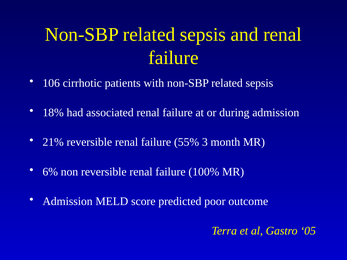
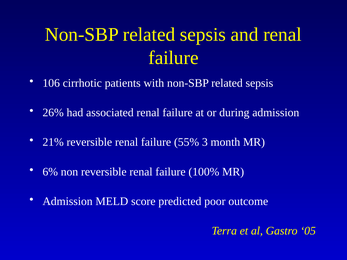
18%: 18% -> 26%
